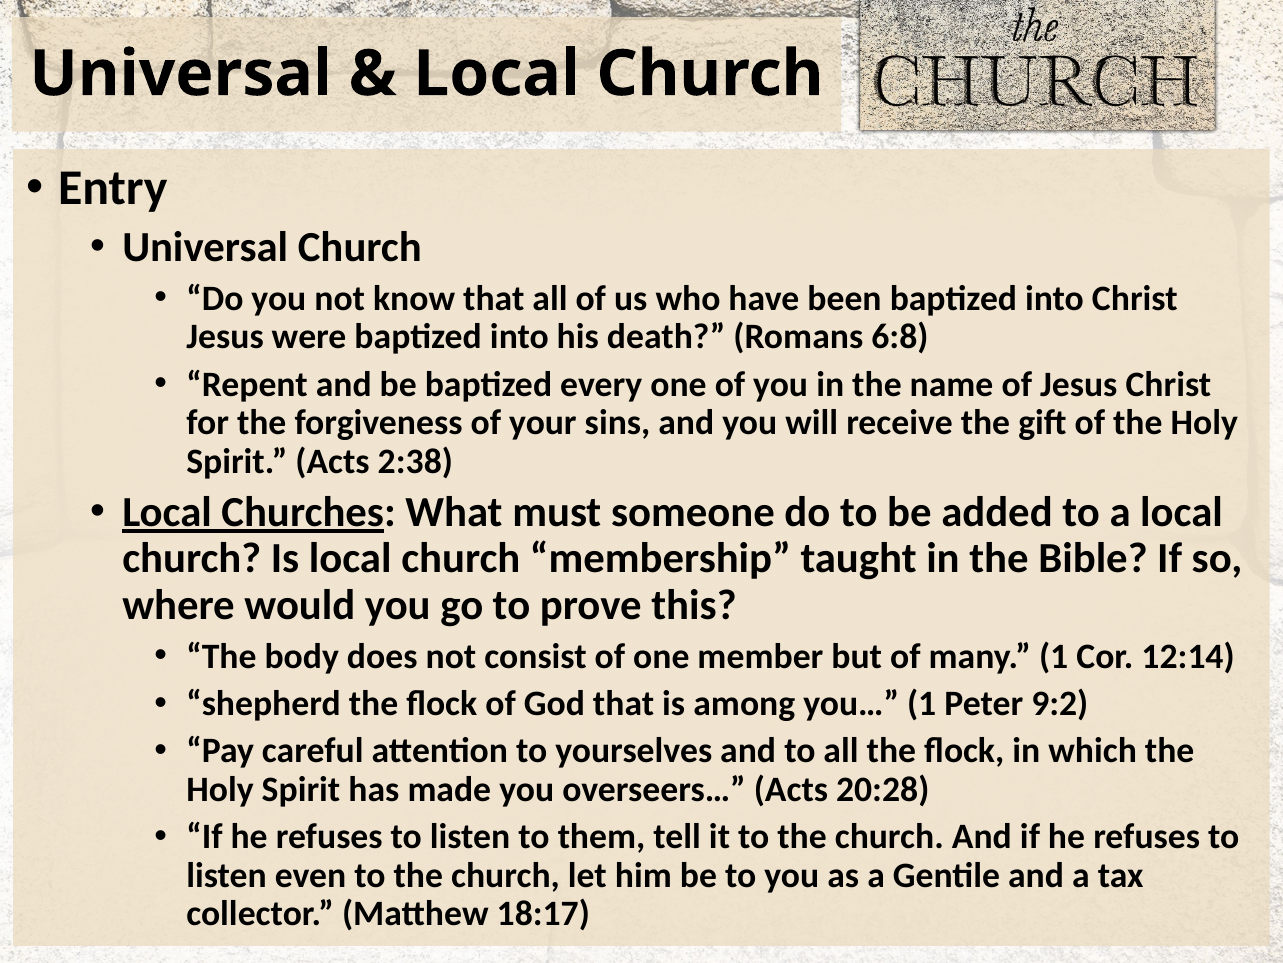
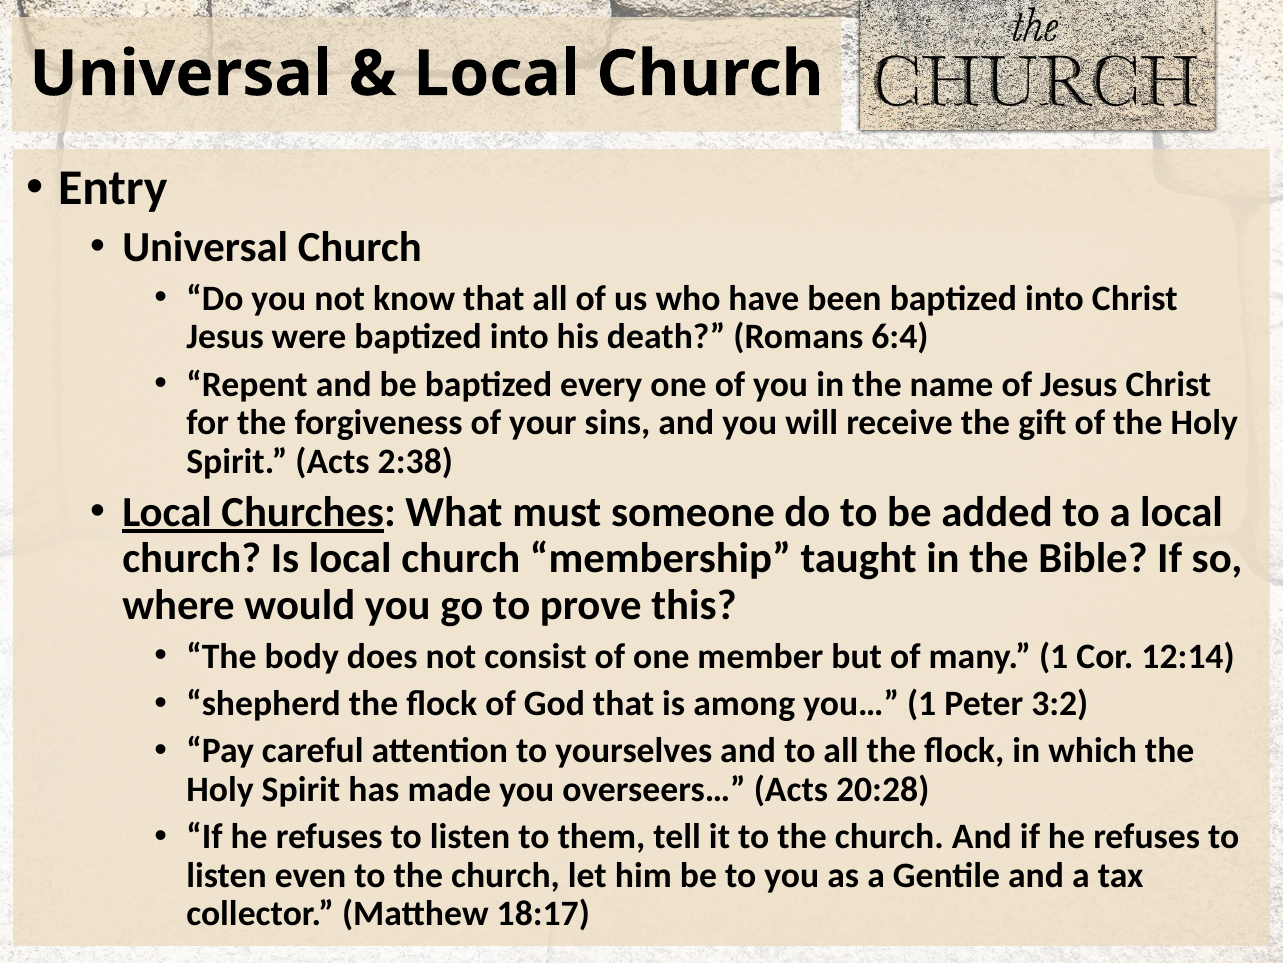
6:8: 6:8 -> 6:4
9:2: 9:2 -> 3:2
